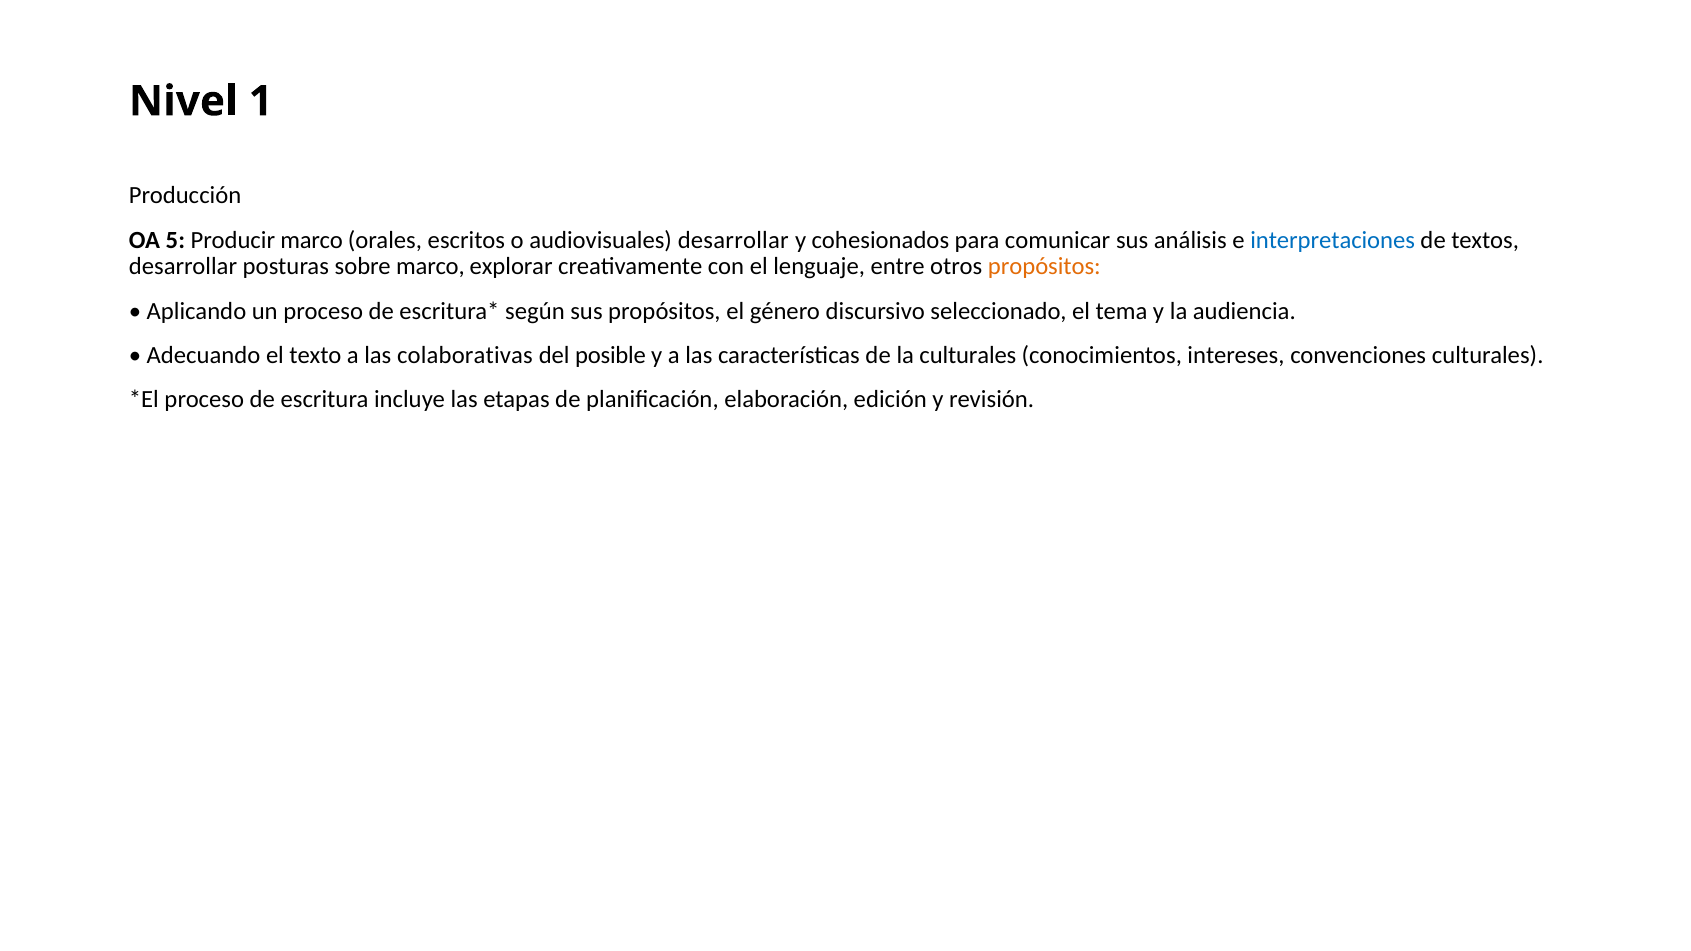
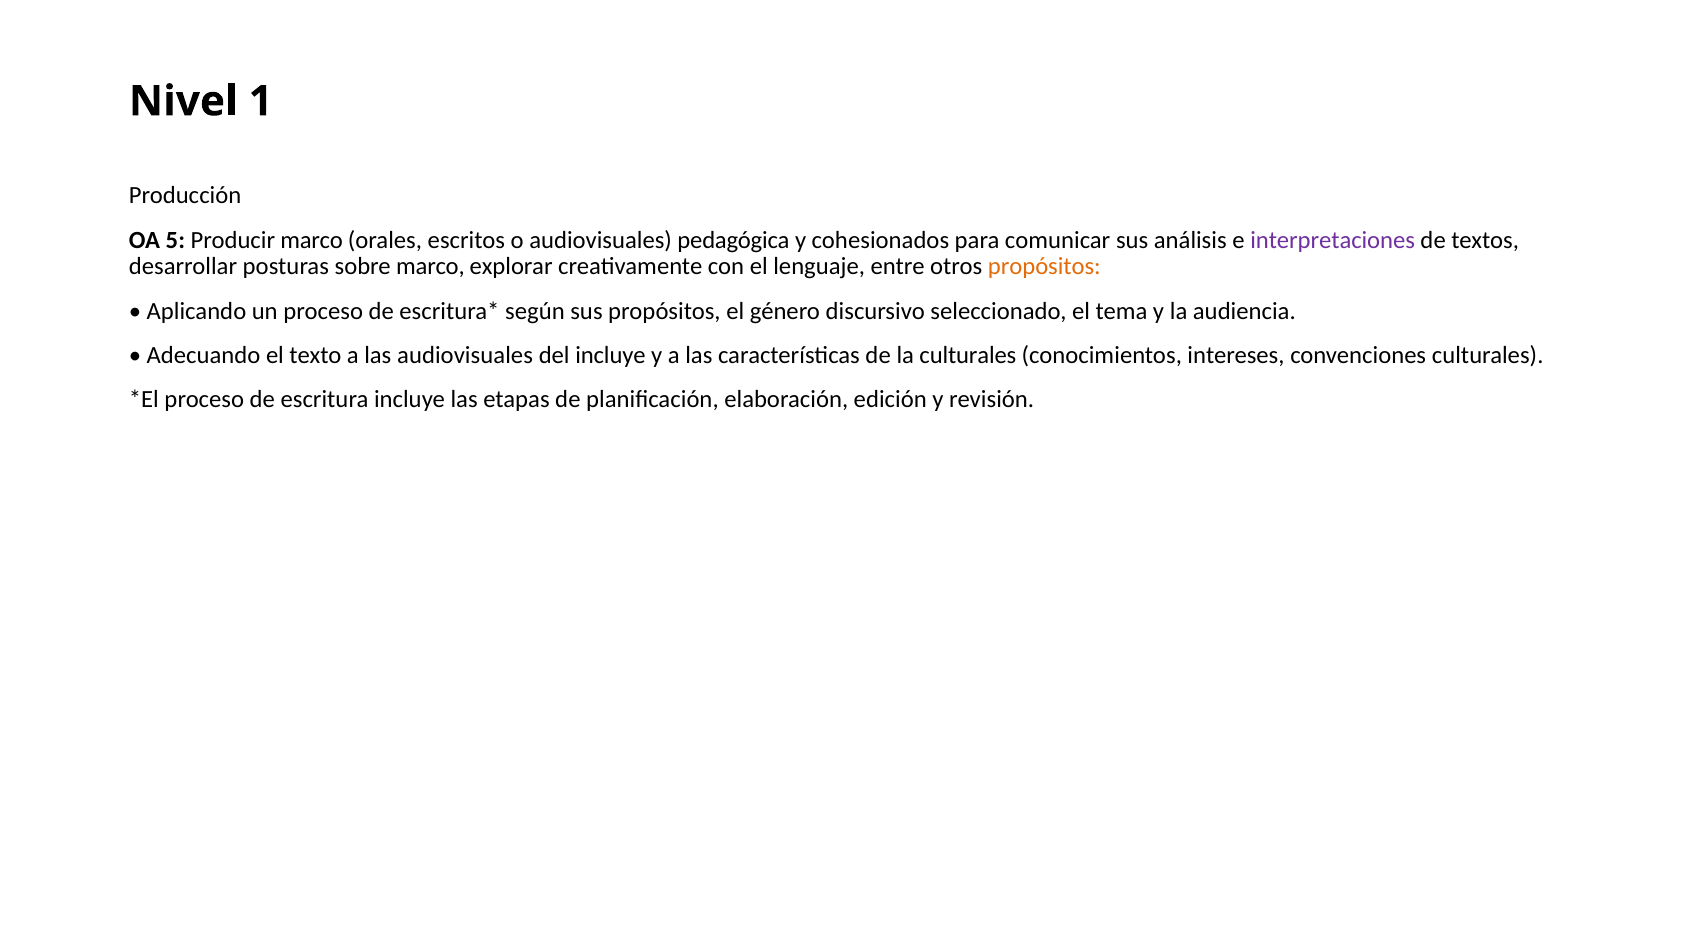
audiovisuales desarrollar: desarrollar -> pedagógica
interpretaciones colour: blue -> purple
las colaborativas: colaborativas -> audiovisuales
del posible: posible -> incluye
